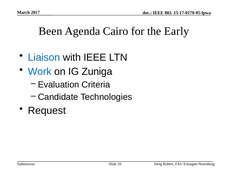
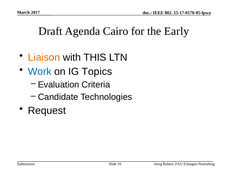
Been: Been -> Draft
Liaison colour: blue -> orange
with IEEE: IEEE -> THIS
Zuniga: Zuniga -> Topics
